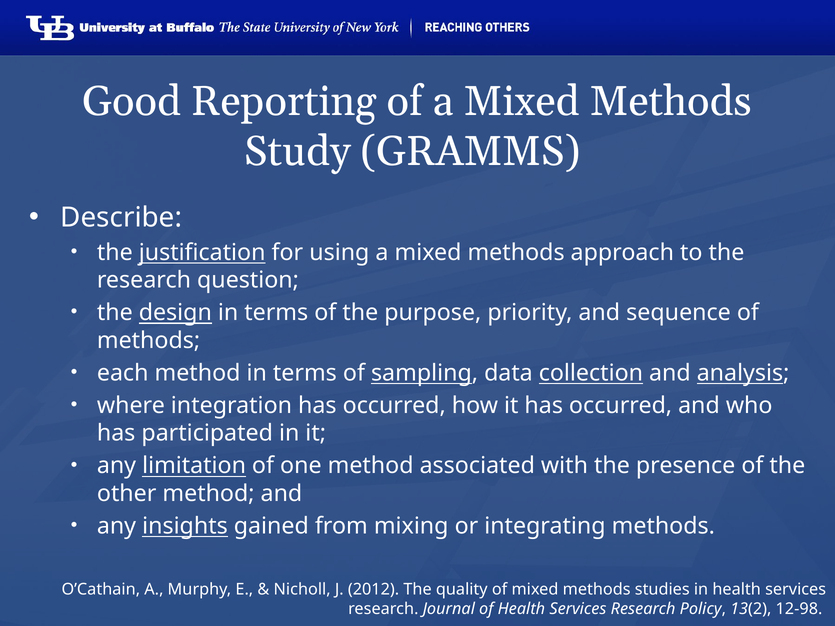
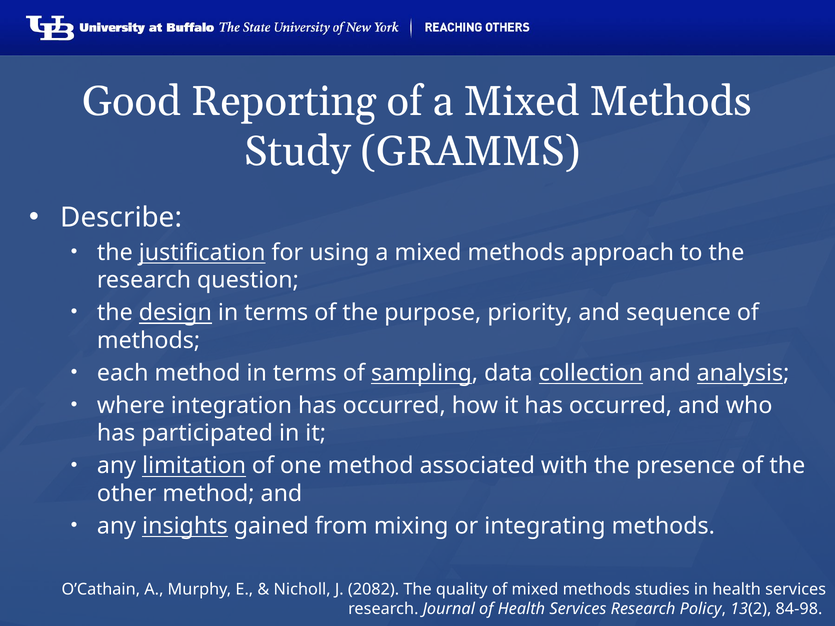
2012: 2012 -> 2082
12-98: 12-98 -> 84-98
